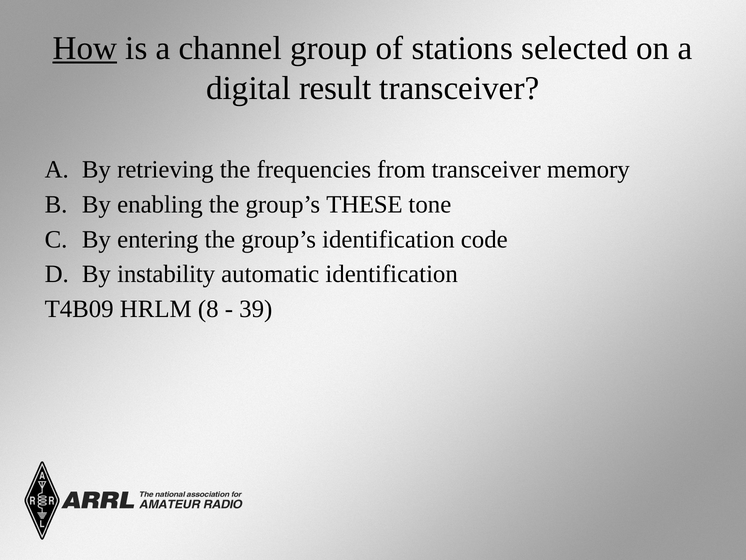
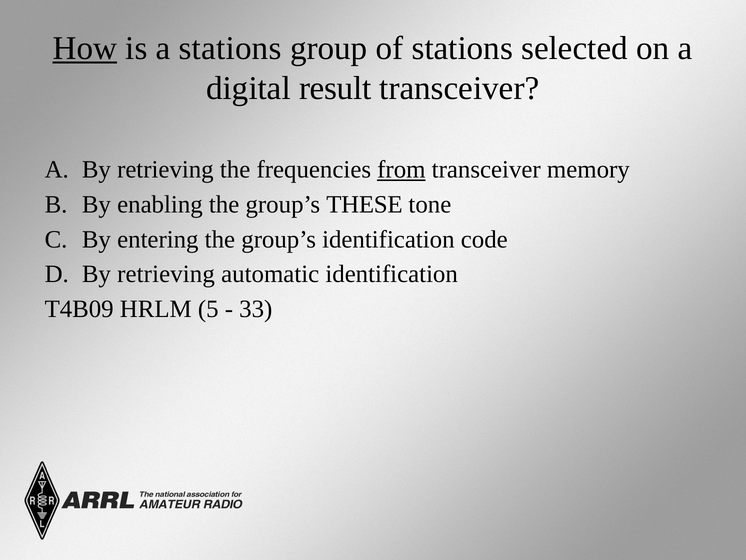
a channel: channel -> stations
from underline: none -> present
instability at (166, 274): instability -> retrieving
8: 8 -> 5
39: 39 -> 33
